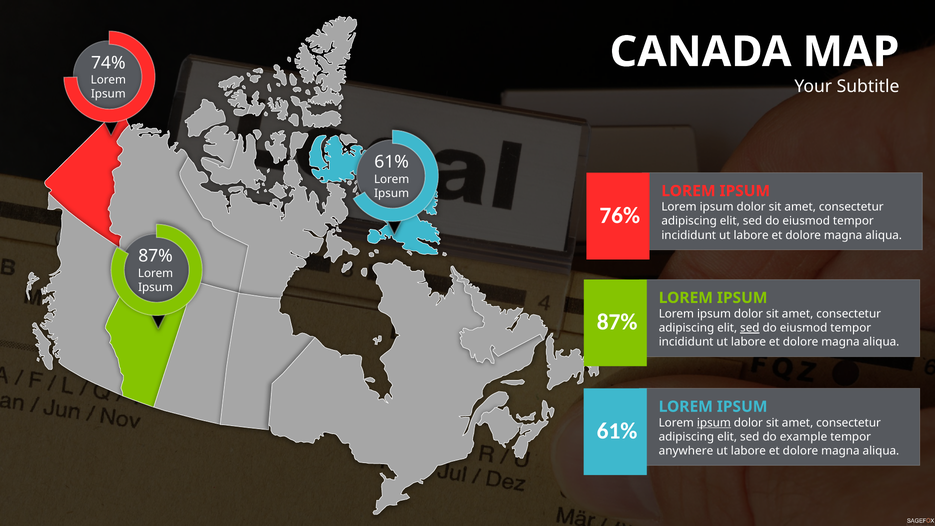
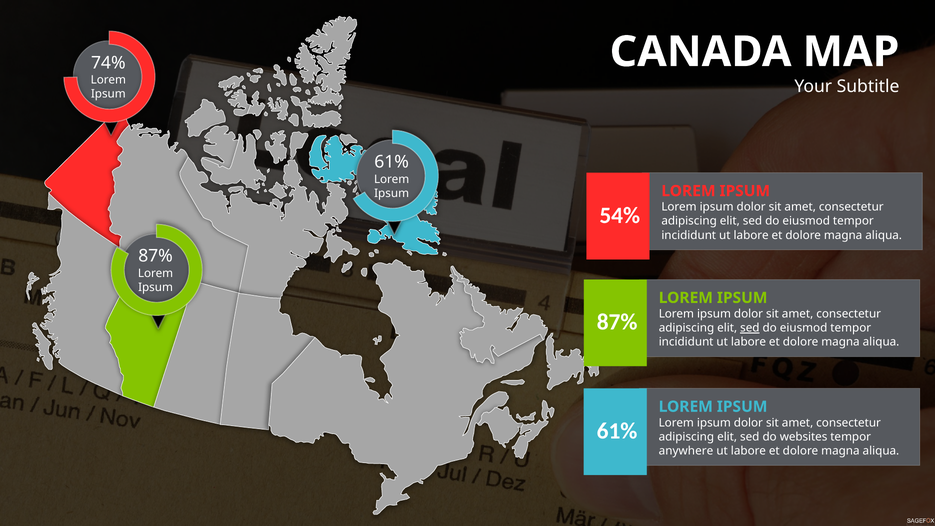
76%: 76% -> 54%
ipsum at (714, 423) underline: present -> none
example: example -> websites
